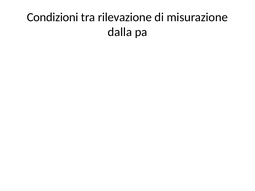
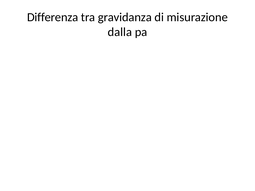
Condizioni: Condizioni -> Differenza
rilevazione: rilevazione -> gravidanza
